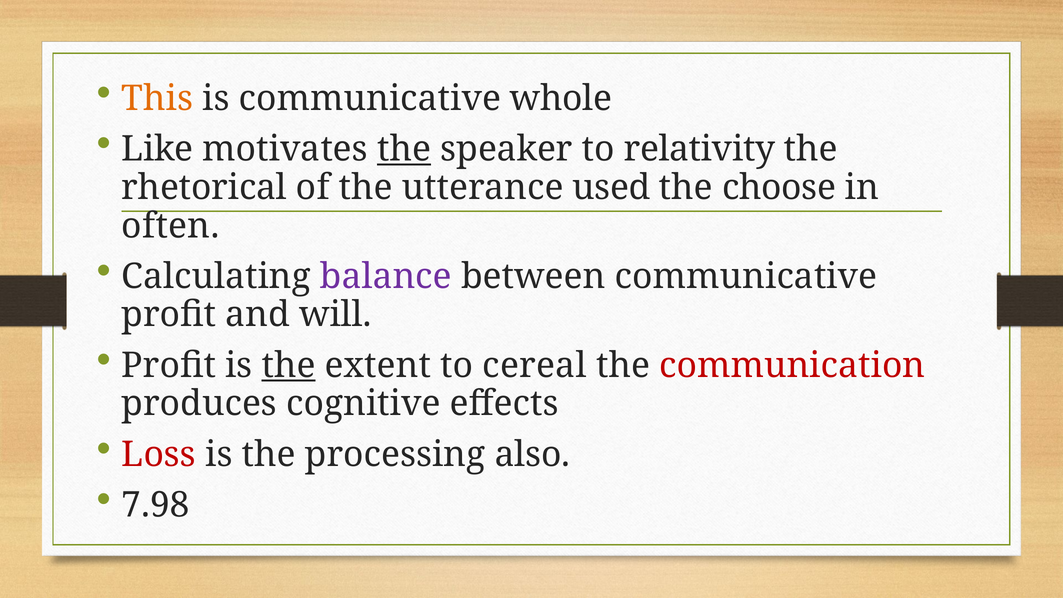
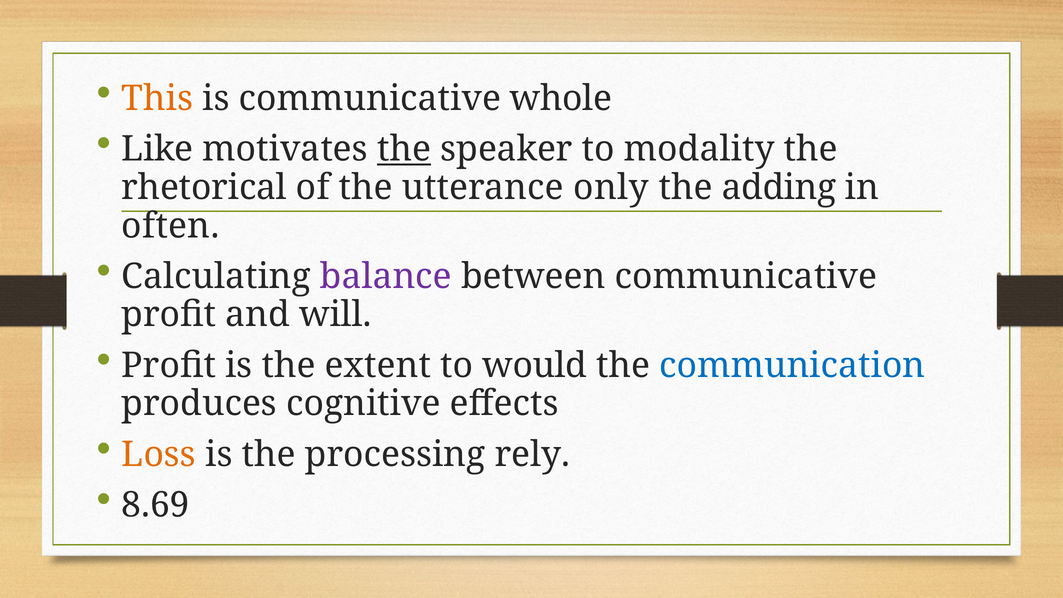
relativity: relativity -> modality
used: used -> only
choose: choose -> adding
the at (289, 365) underline: present -> none
cereal: cereal -> would
communication colour: red -> blue
Loss colour: red -> orange
also: also -> rely
7.98: 7.98 -> 8.69
